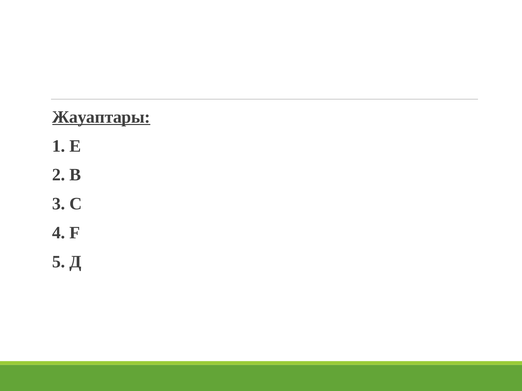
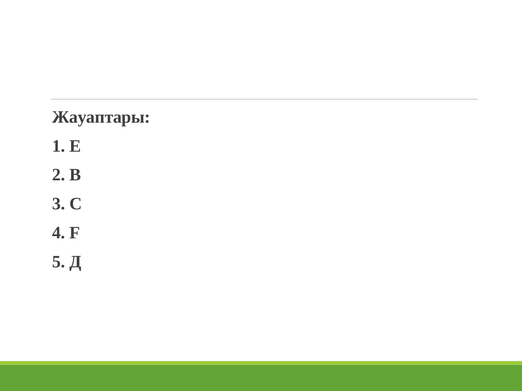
Жауаптары underline: present -> none
